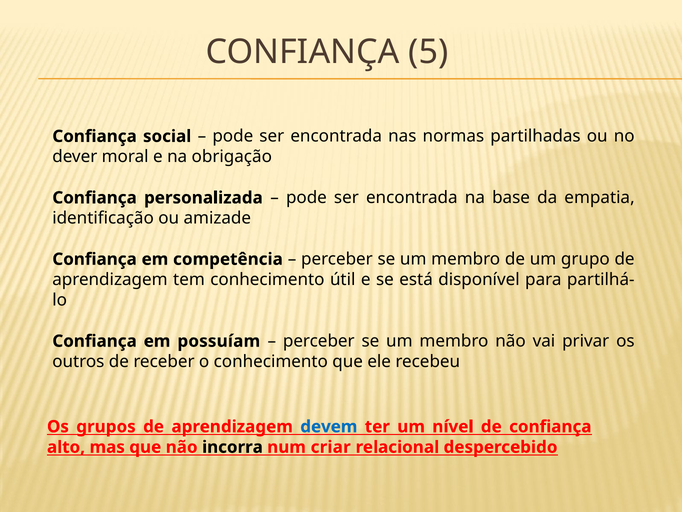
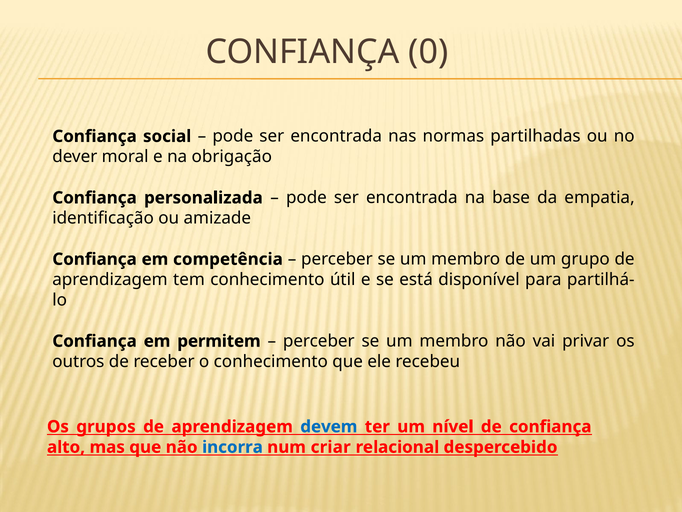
5: 5 -> 0
possuíam: possuíam -> permitem
incorra colour: black -> blue
